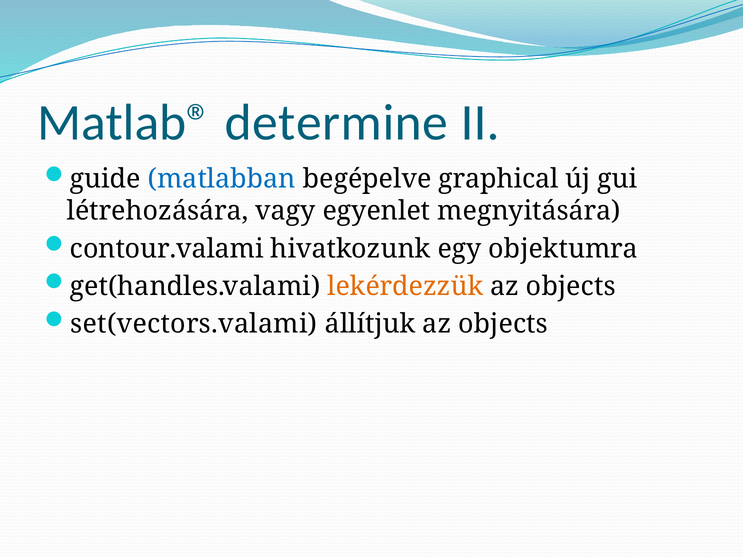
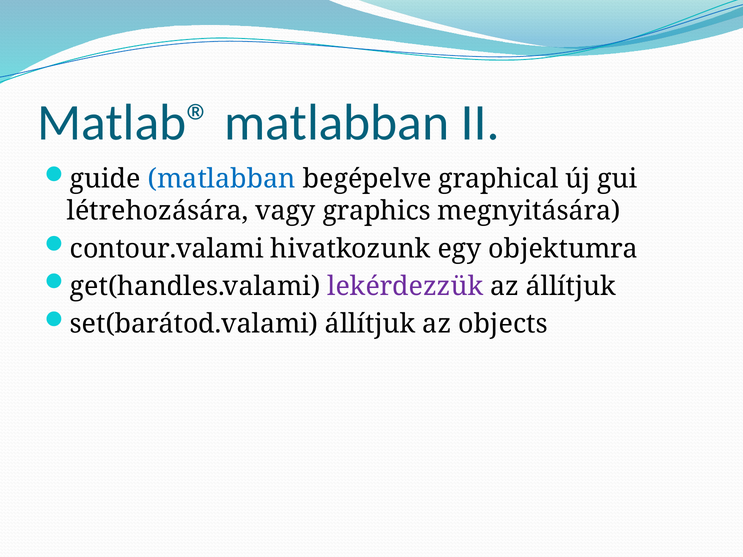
Matlab® determine: determine -> matlabban
egyenlet: egyenlet -> graphics
lekérdezzük colour: orange -> purple
objects at (571, 286): objects -> állítjuk
set(vectors.valami: set(vectors.valami -> set(barátod.valami
